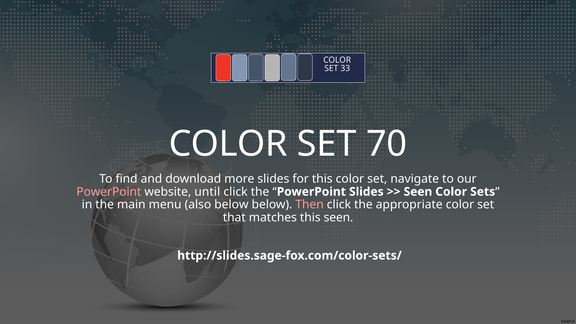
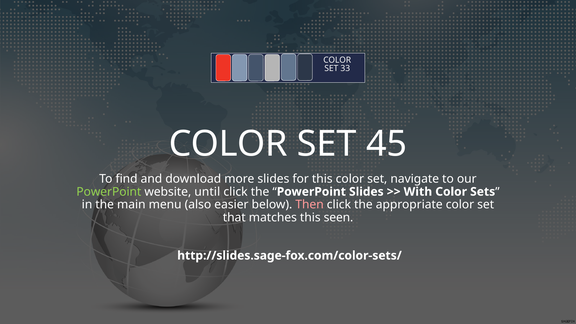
70: 70 -> 45
PowerPoint at (109, 192) colour: pink -> light green
Seen at (418, 192): Seen -> With
also below: below -> easier
